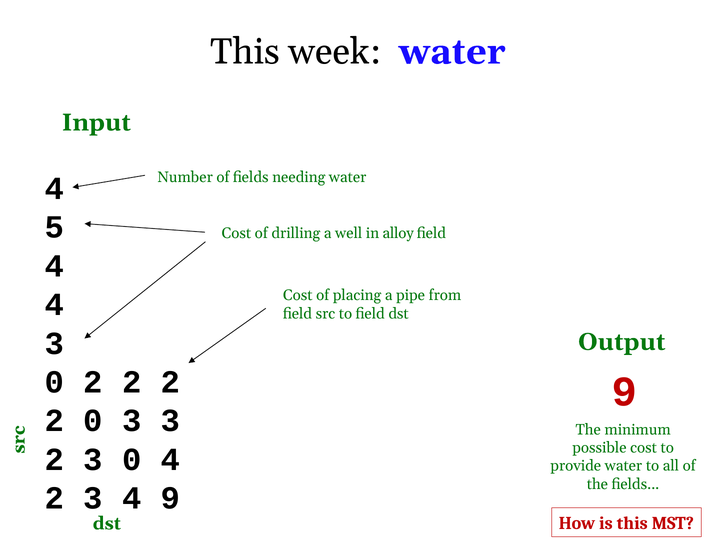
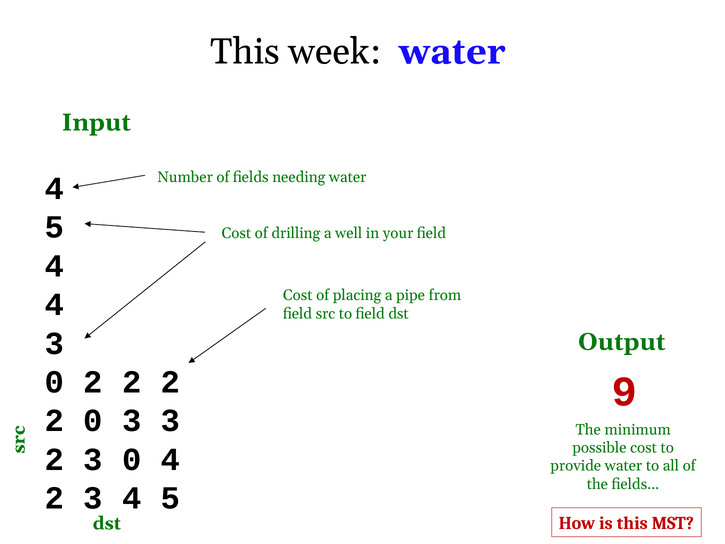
alloy: alloy -> your
3 4 9: 9 -> 5
